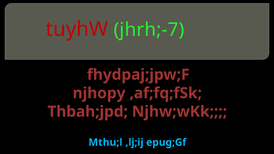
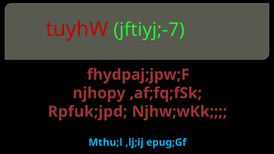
jhrh;-7: jhrh;-7 -> jftiyj;-7
Thbah;jpd: Thbah;jpd -> Rpfuk;jpd
